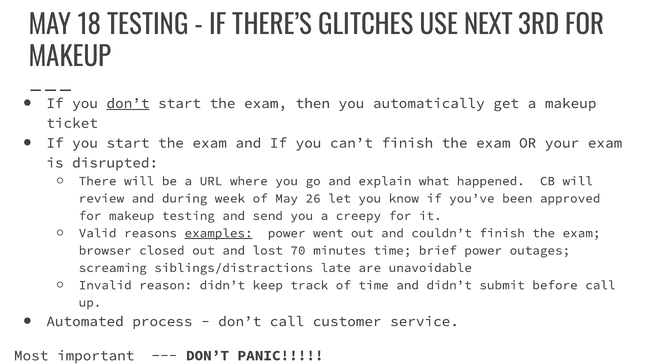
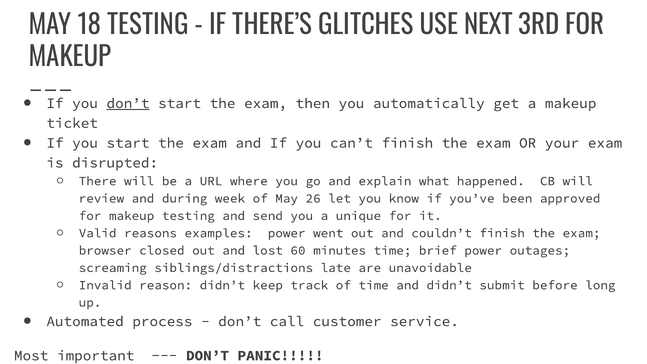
creepy: creepy -> unique
examples underline: present -> none
70: 70 -> 60
before call: call -> long
